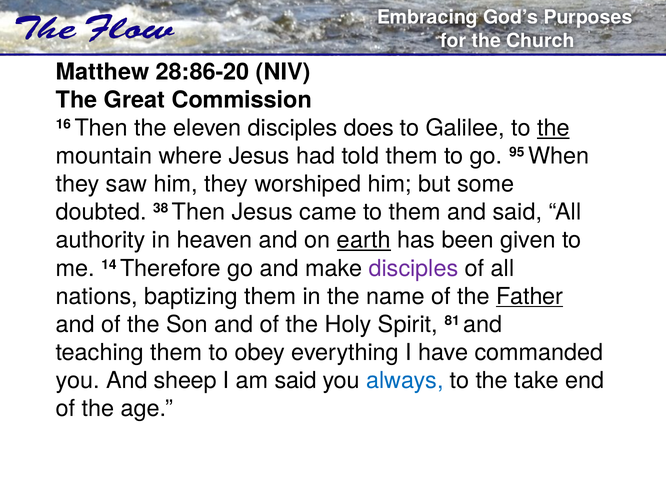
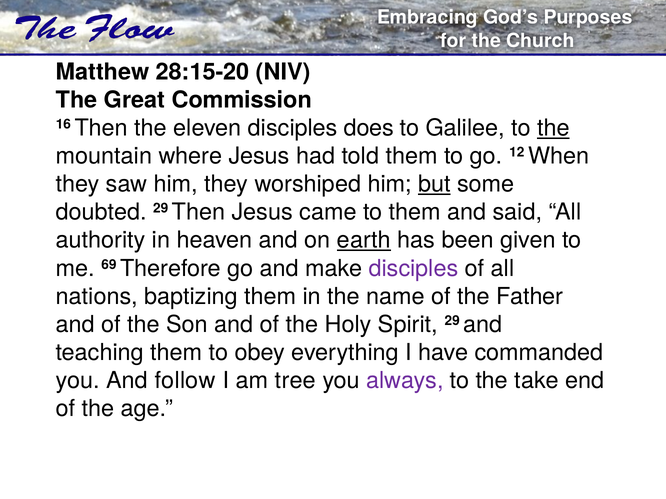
28:86-20: 28:86-20 -> 28:15-20
95: 95 -> 12
but underline: none -> present
doubted 38: 38 -> 29
14: 14 -> 69
Father underline: present -> none
Spirit 81: 81 -> 29
sheep: sheep -> follow
am said: said -> tree
always colour: blue -> purple
